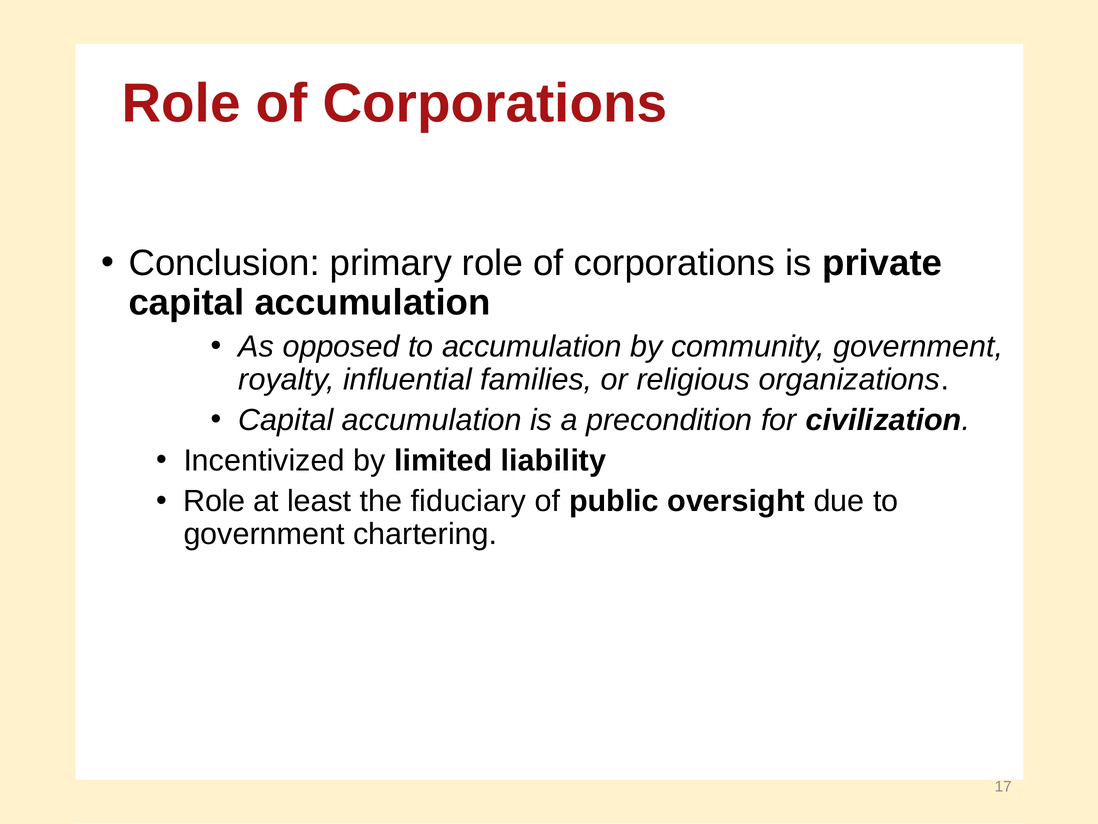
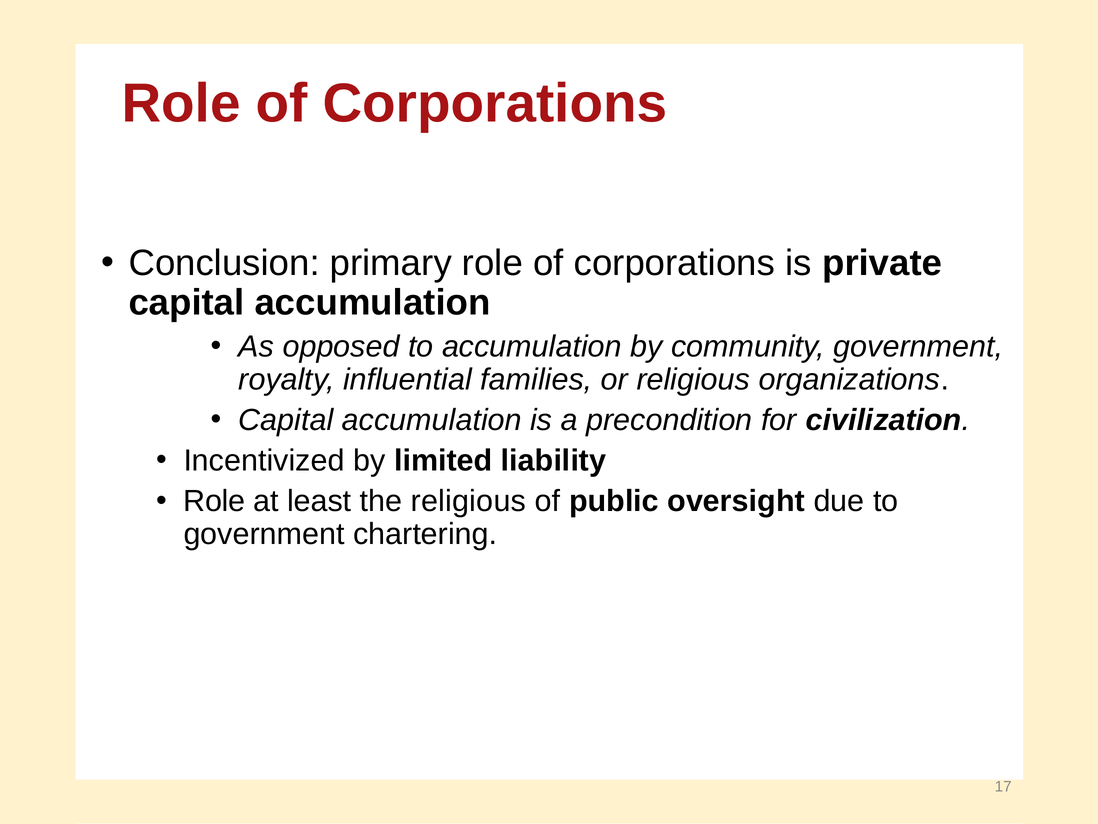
the fiduciary: fiduciary -> religious
